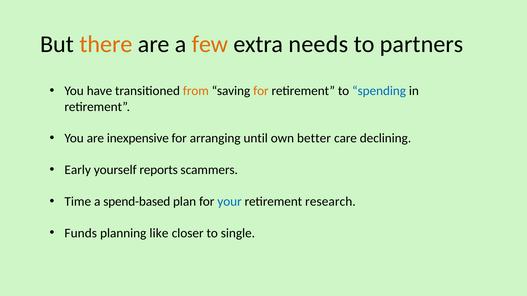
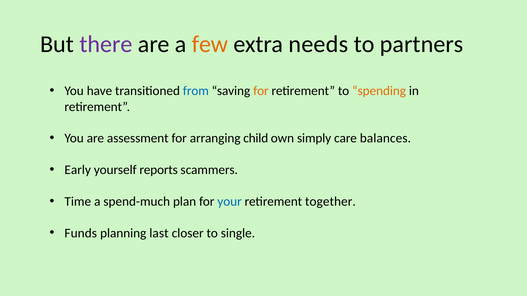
there colour: orange -> purple
from colour: orange -> blue
spending colour: blue -> orange
inexpensive: inexpensive -> assessment
until: until -> child
better: better -> simply
declining: declining -> balances
spend-based: spend-based -> spend-much
research: research -> together
like: like -> last
